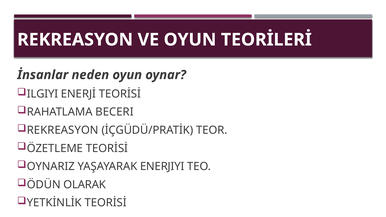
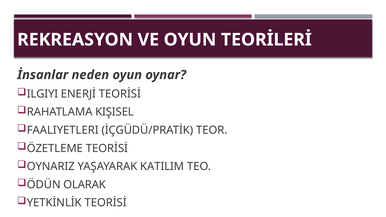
BECERI: BECERI -> KIŞISEL
REKREASYON at (63, 130): REKREASYON -> FAALIYETLERI
ENERJIYI: ENERJIYI -> KATILIM
